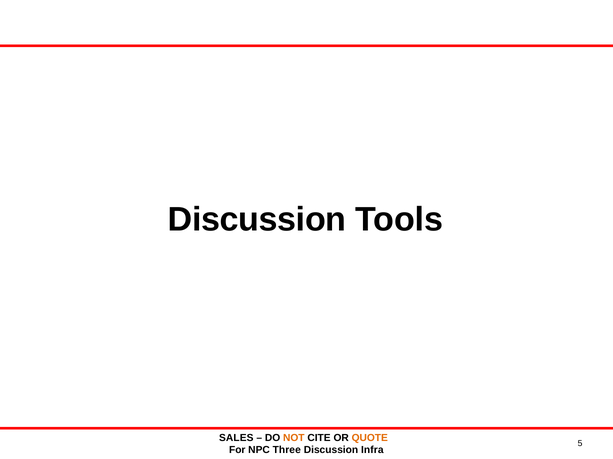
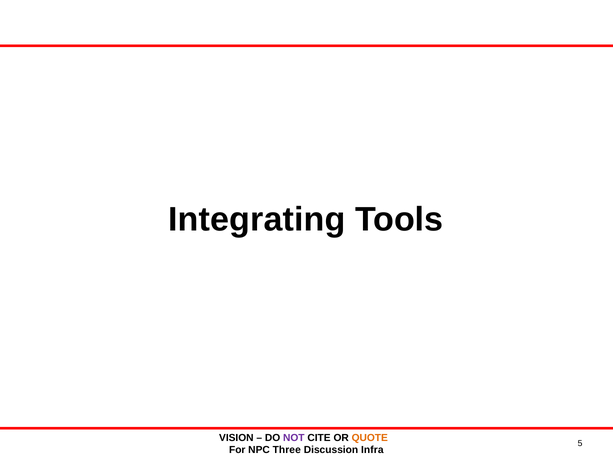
Discussion at (257, 220): Discussion -> Integrating
SALES: SALES -> VISION
NOT colour: orange -> purple
